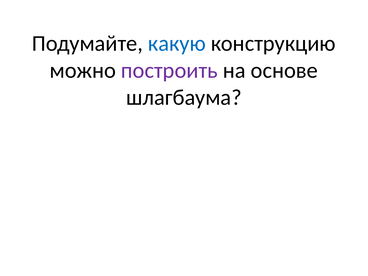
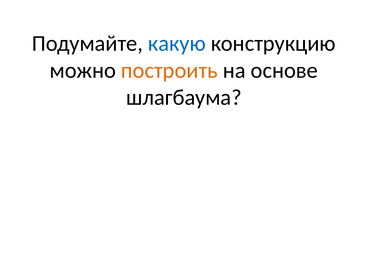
построить colour: purple -> orange
